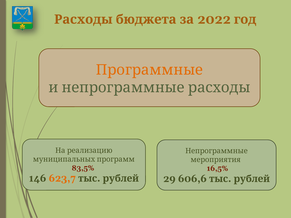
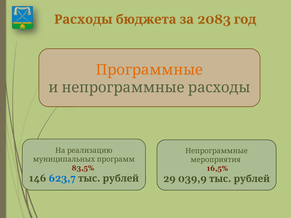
2022: 2022 -> 2083
623,7 colour: orange -> blue
606,6: 606,6 -> 039,9
